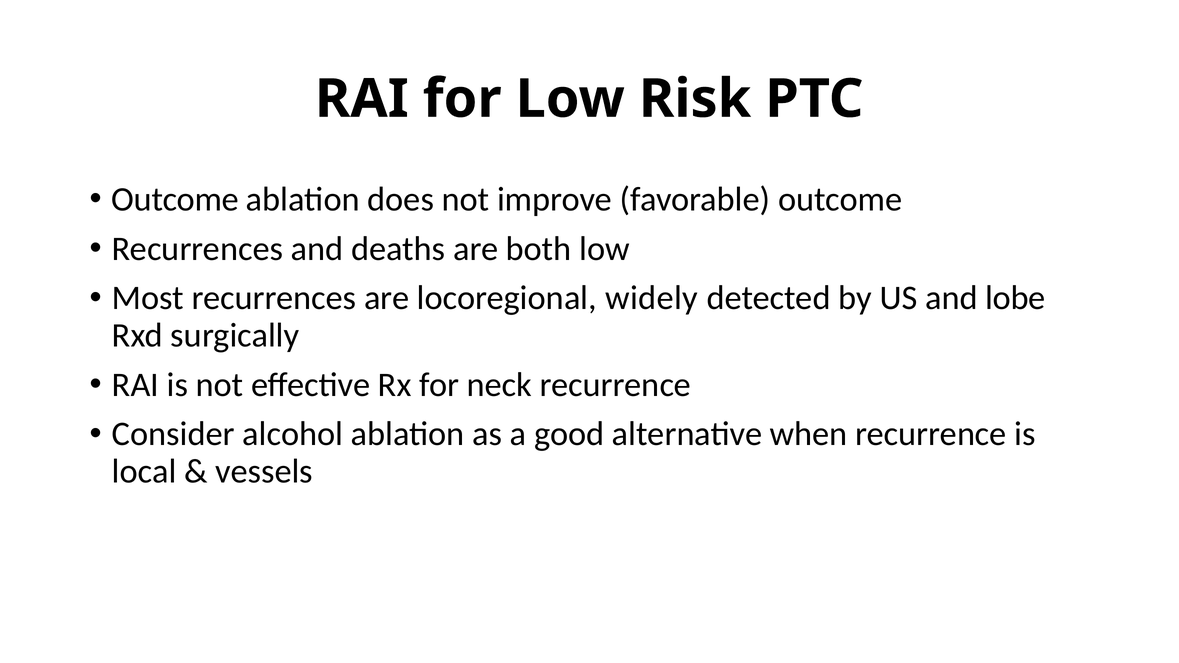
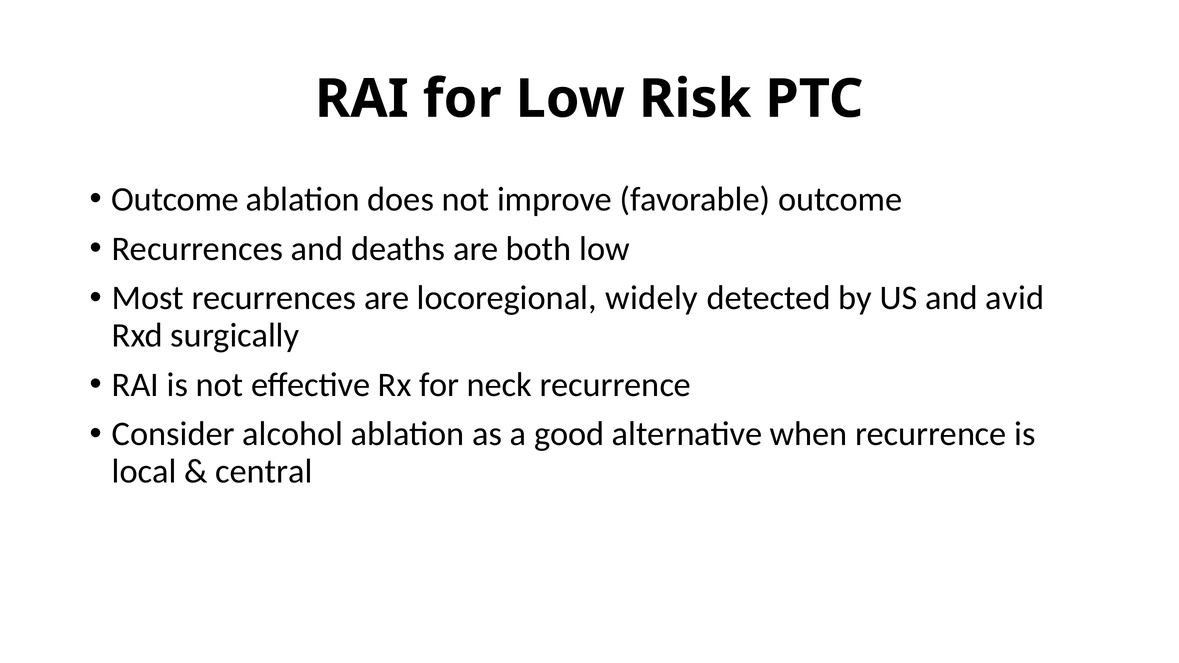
lobe: lobe -> avid
vessels: vessels -> central
